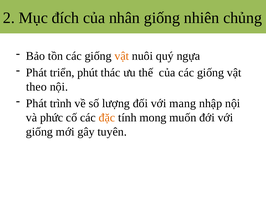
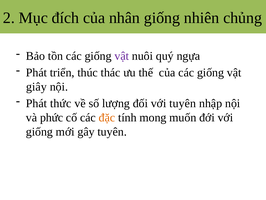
vật at (122, 56) colour: orange -> purple
phút: phút -> thúc
theo: theo -> giây
trình: trình -> thức
với mang: mang -> tuyên
